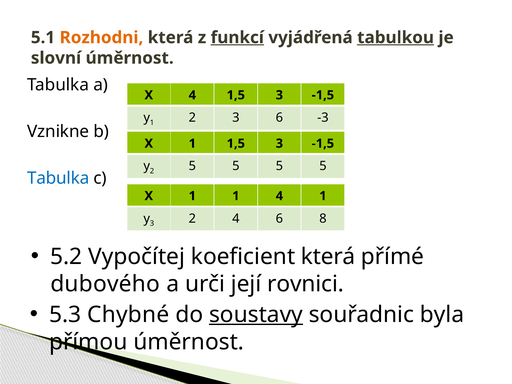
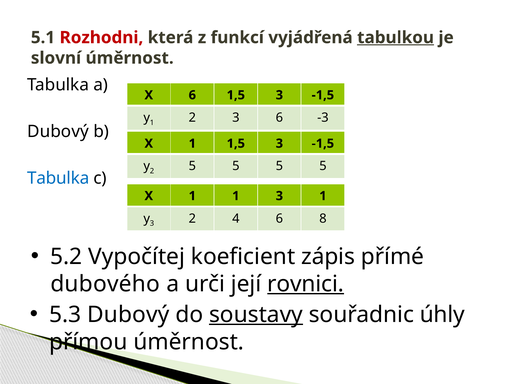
Rozhodni colour: orange -> red
funkcí underline: present -> none
X 4: 4 -> 6
Vznikne at (58, 132): Vznikne -> Dubový
1 4: 4 -> 3
koeficient která: která -> zápis
rovnici underline: none -> present
5.3 Chybné: Chybné -> Dubový
byla: byla -> úhly
